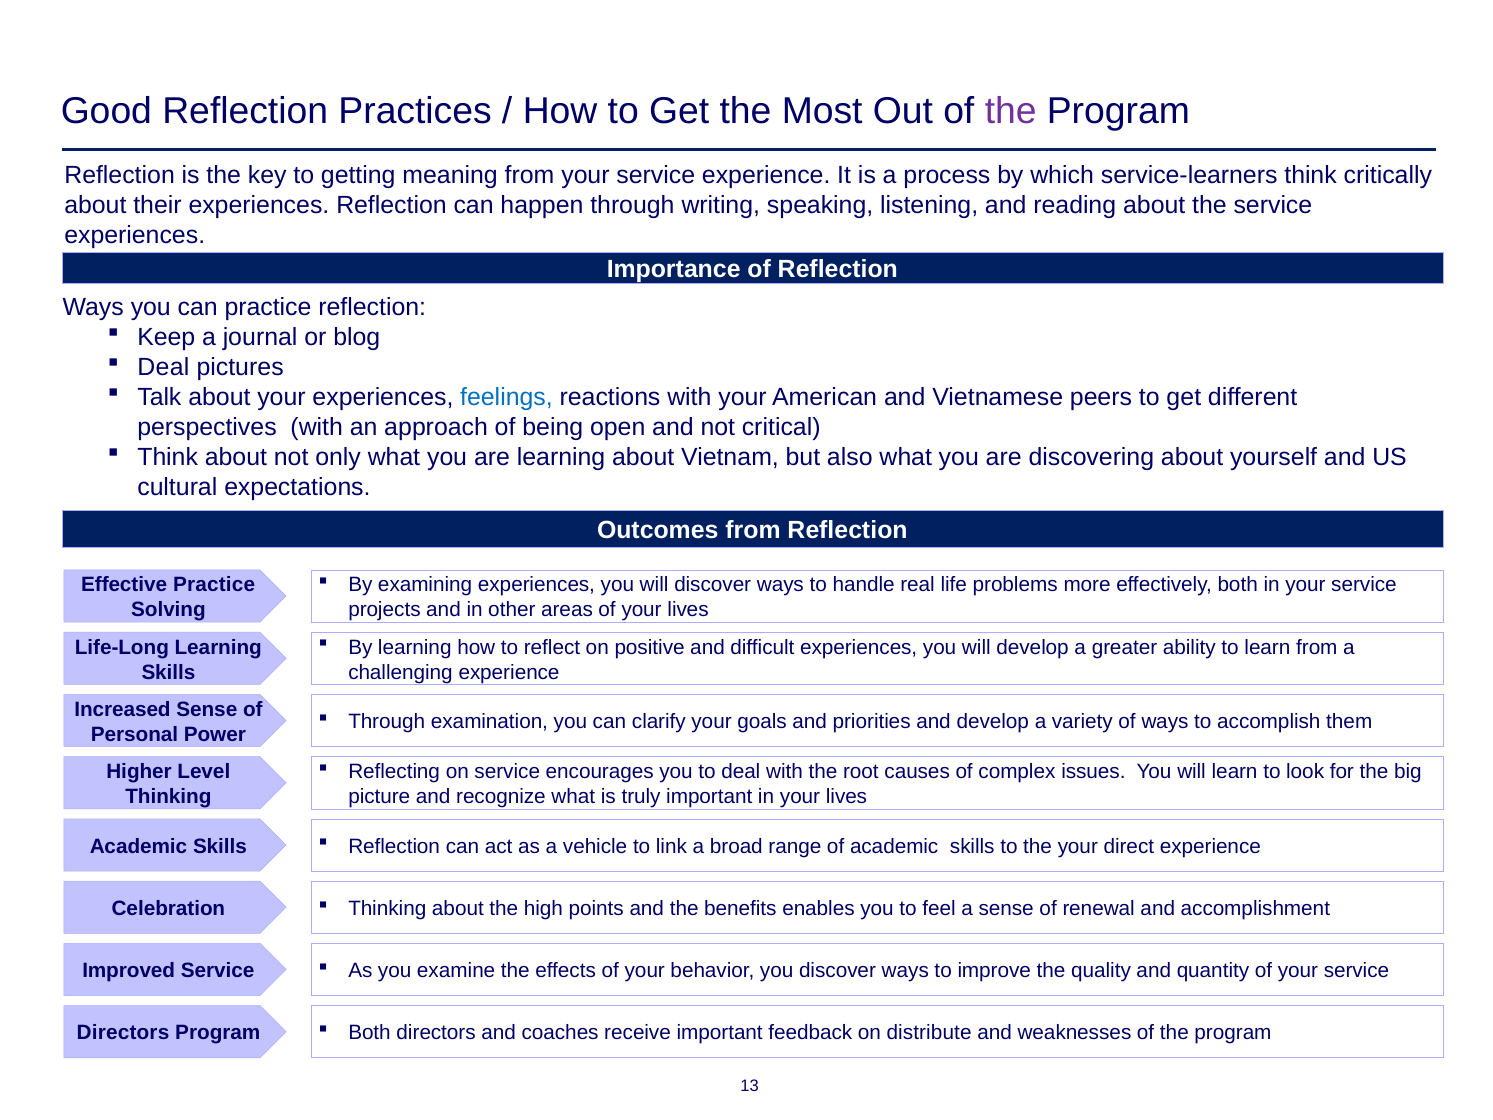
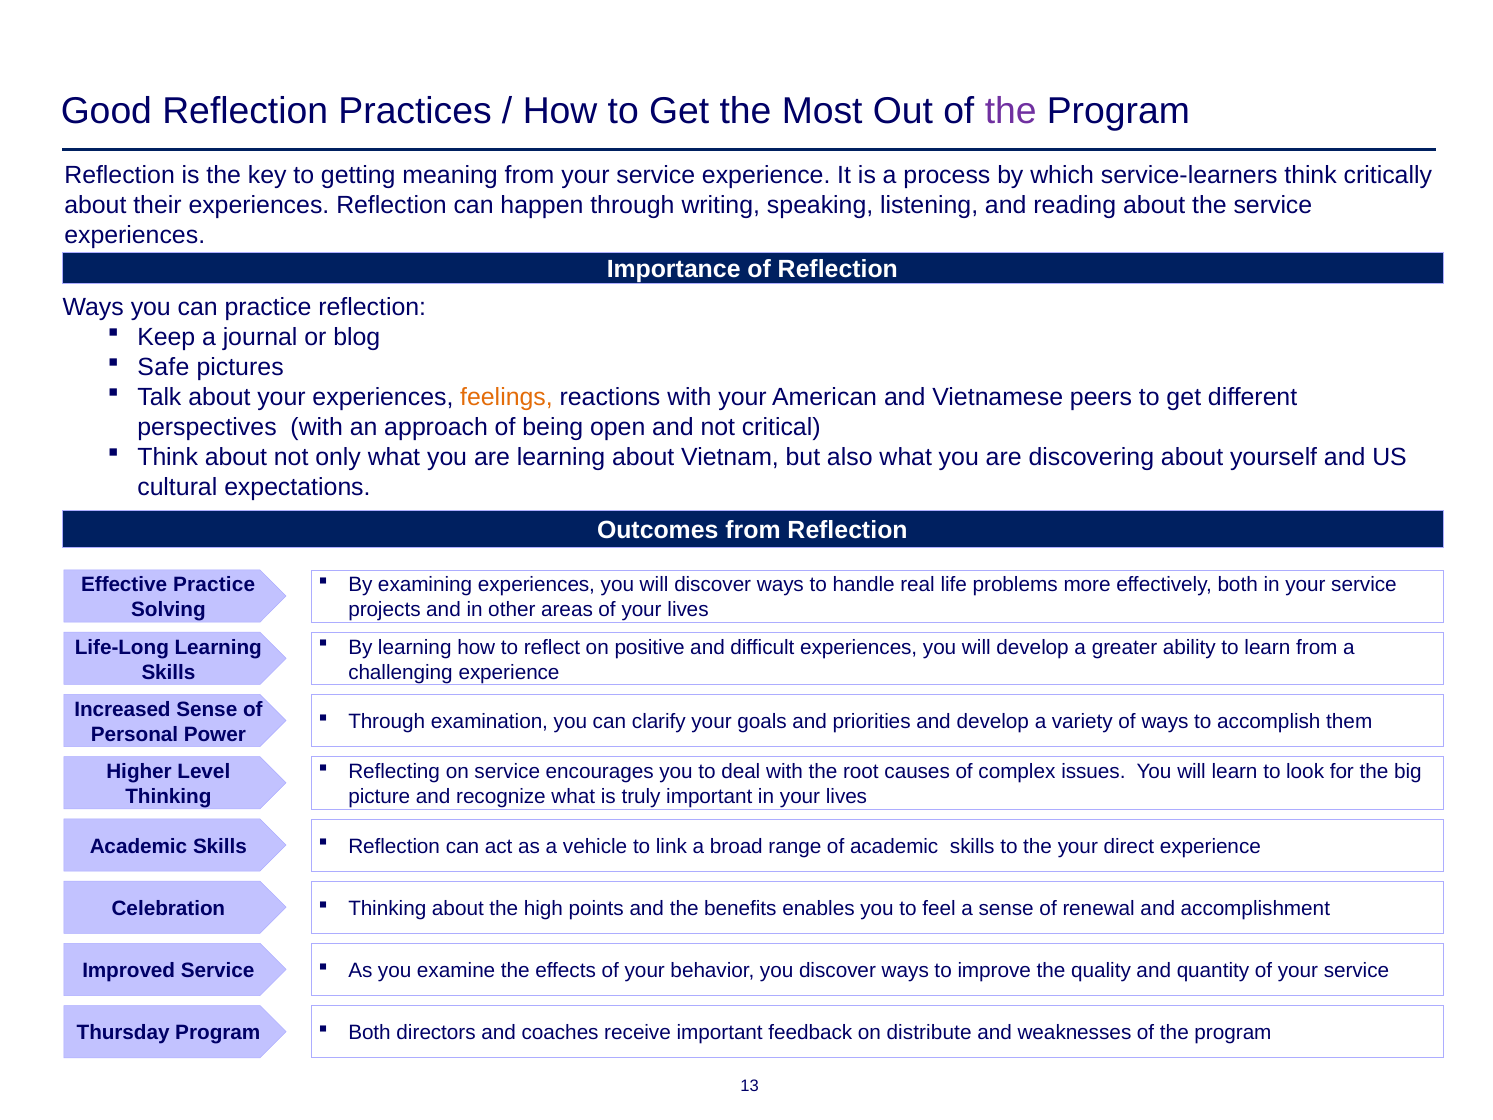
Deal at (163, 367): Deal -> Safe
feelings colour: blue -> orange
Directors at (123, 1033): Directors -> Thursday
